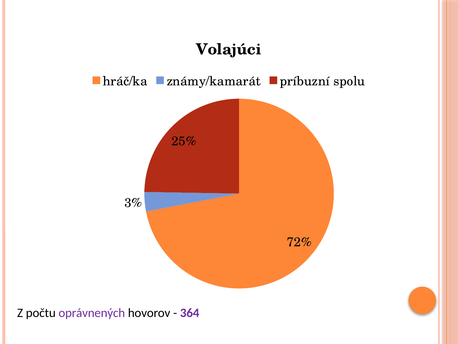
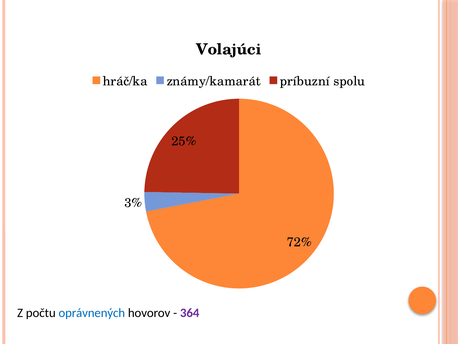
oprávnených colour: purple -> blue
